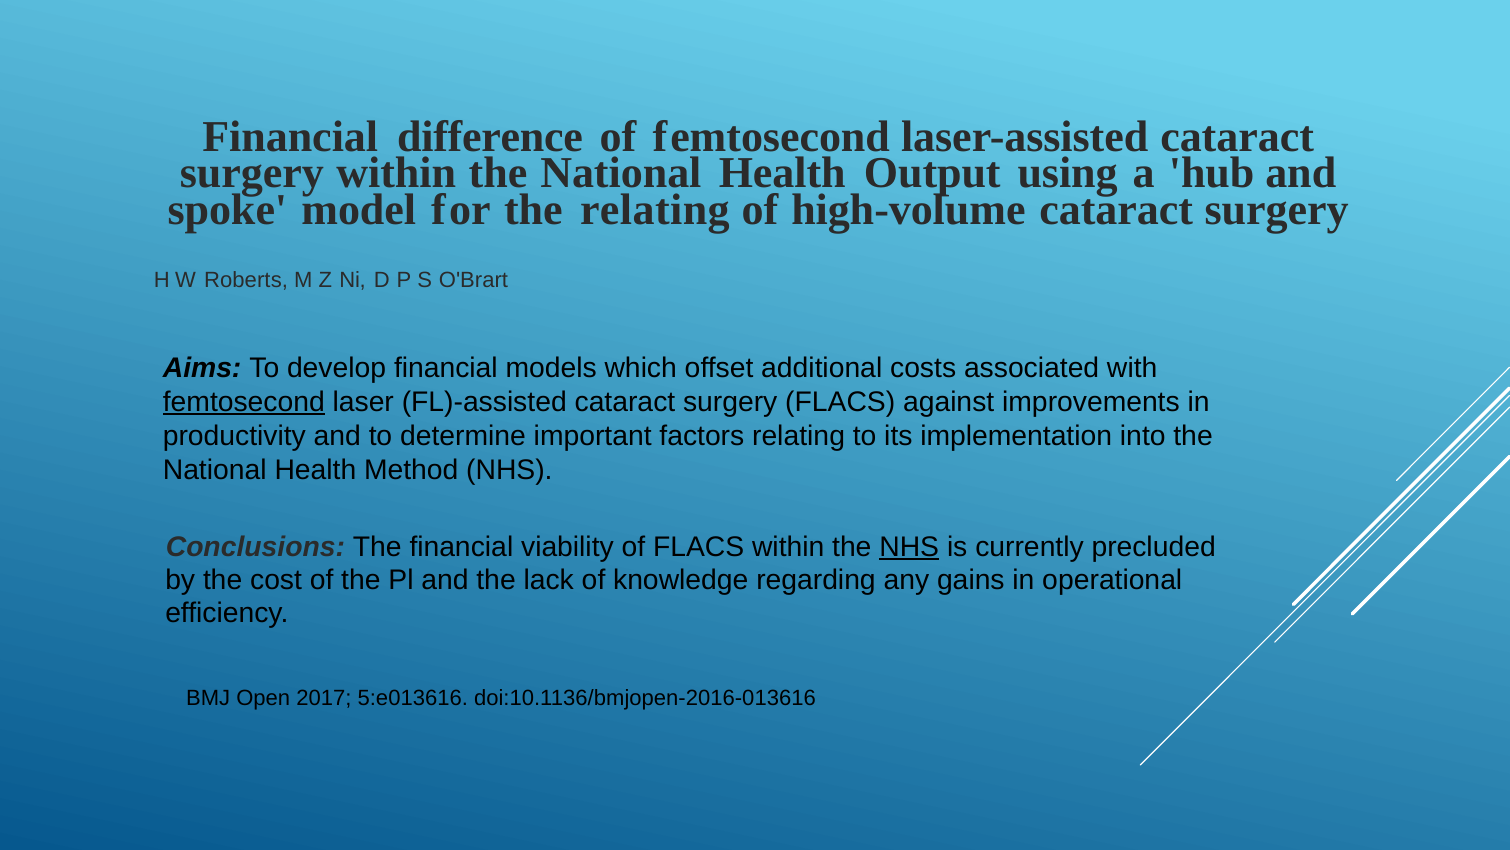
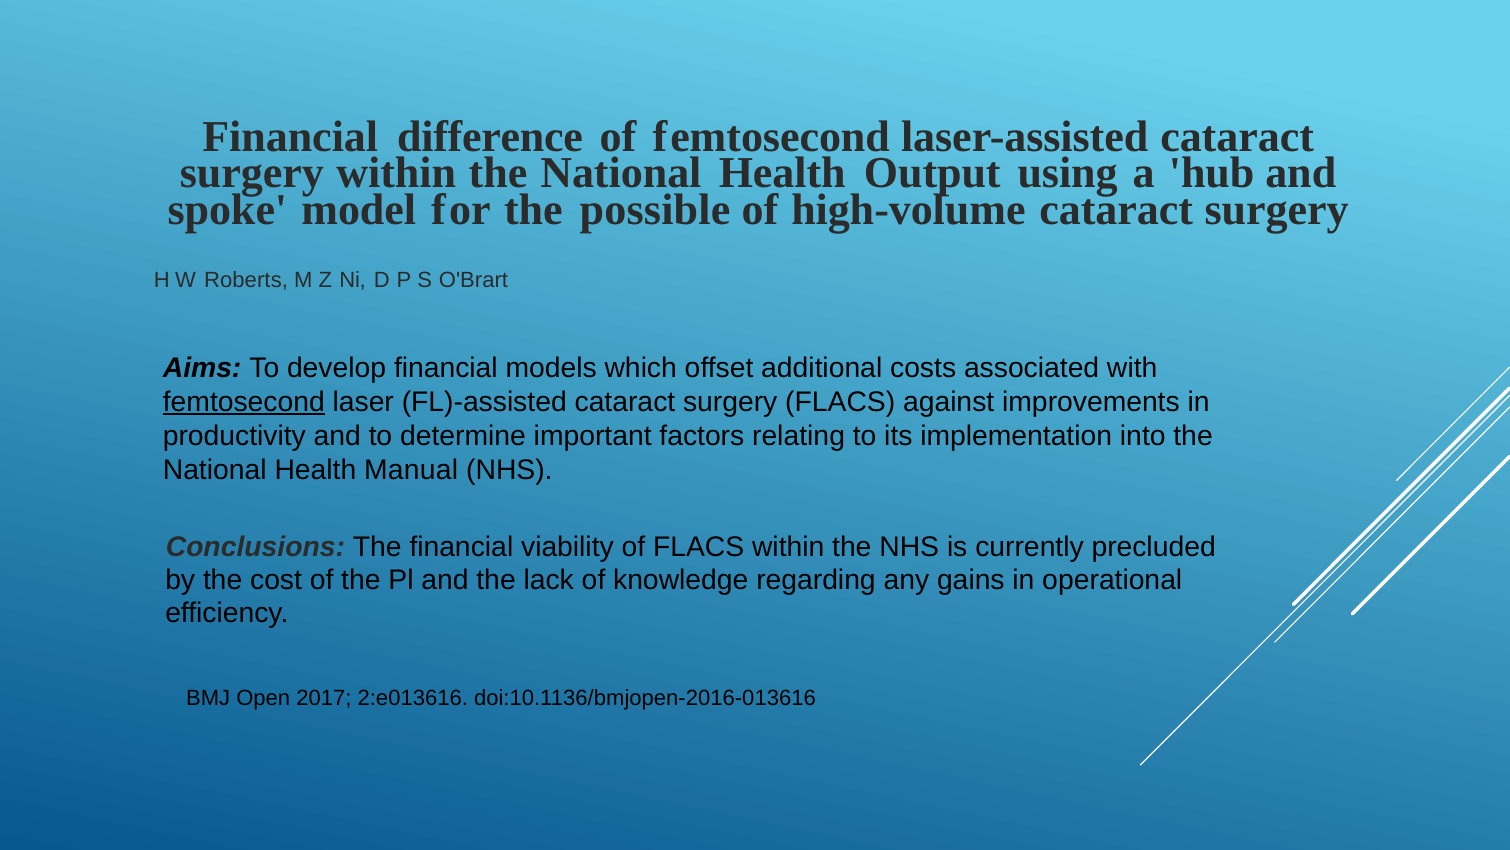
the relating: relating -> possible
Method: Method -> Manual
NHS at (909, 547) underline: present -> none
5:e013616: 5:e013616 -> 2:e013616
